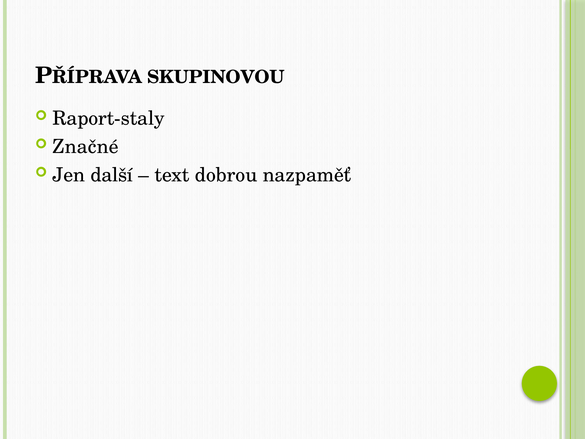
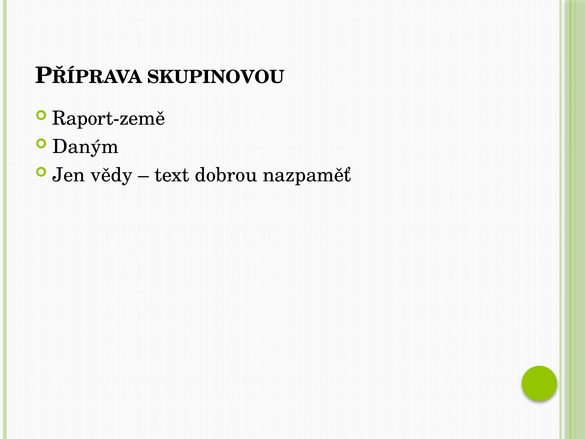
Raport-staly: Raport-staly -> Raport-země
Značné: Značné -> Daným
další: další -> vědy
